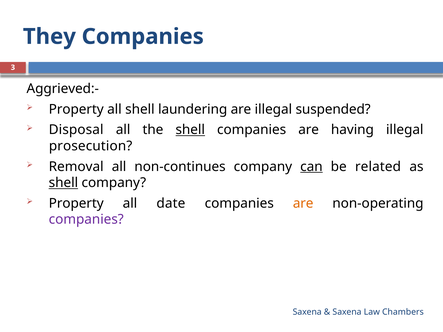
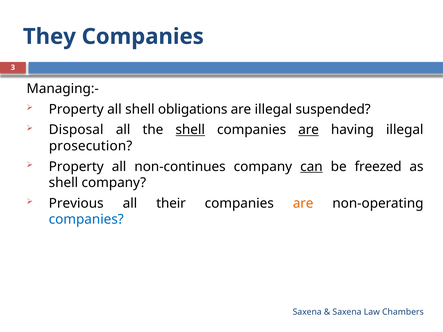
Aggrieved:-: Aggrieved:- -> Managing:-
laundering: laundering -> obligations
are at (309, 130) underline: none -> present
Removal at (76, 167): Removal -> Property
related: related -> freezed
shell at (63, 183) underline: present -> none
Property at (76, 203): Property -> Previous
date: date -> their
companies at (86, 220) colour: purple -> blue
